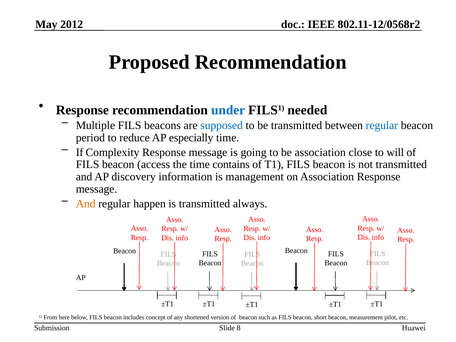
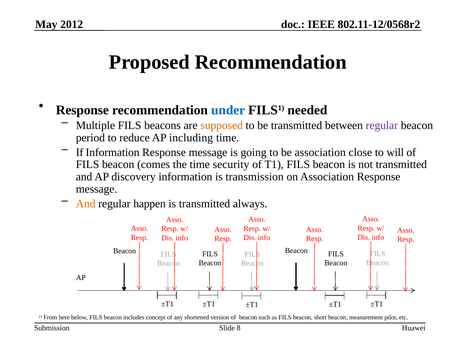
supposed colour: blue -> orange
regular at (382, 125) colour: blue -> purple
especially: especially -> including
If Complexity: Complexity -> Information
access: access -> comes
contains: contains -> security
management: management -> transmission
